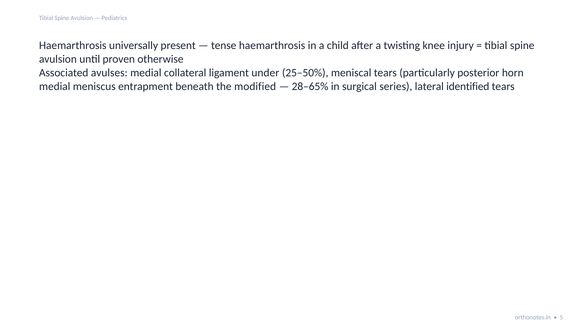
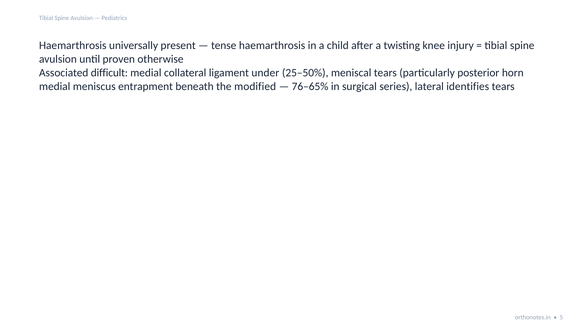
avulses: avulses -> difficult
28–65%: 28–65% -> 76–65%
identified: identified -> identifies
